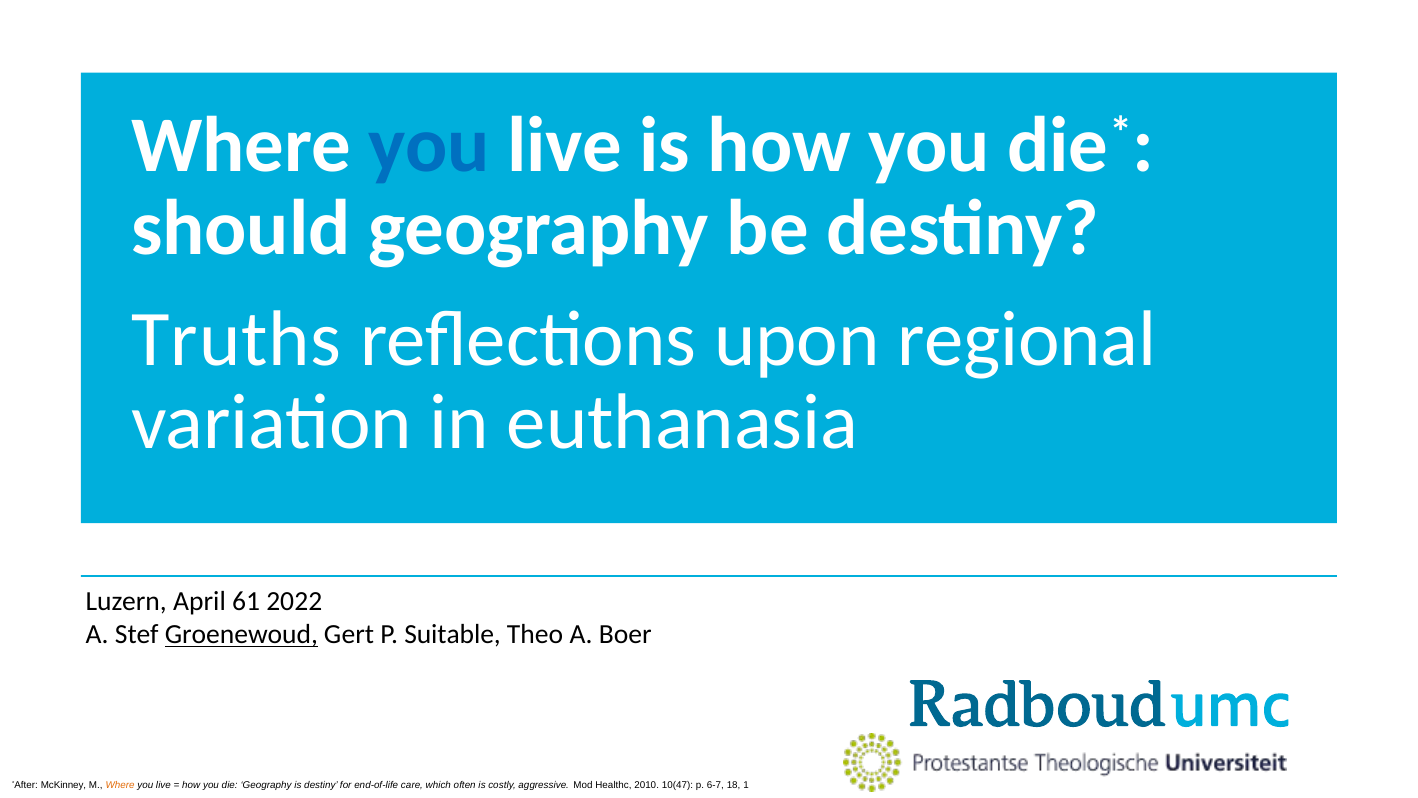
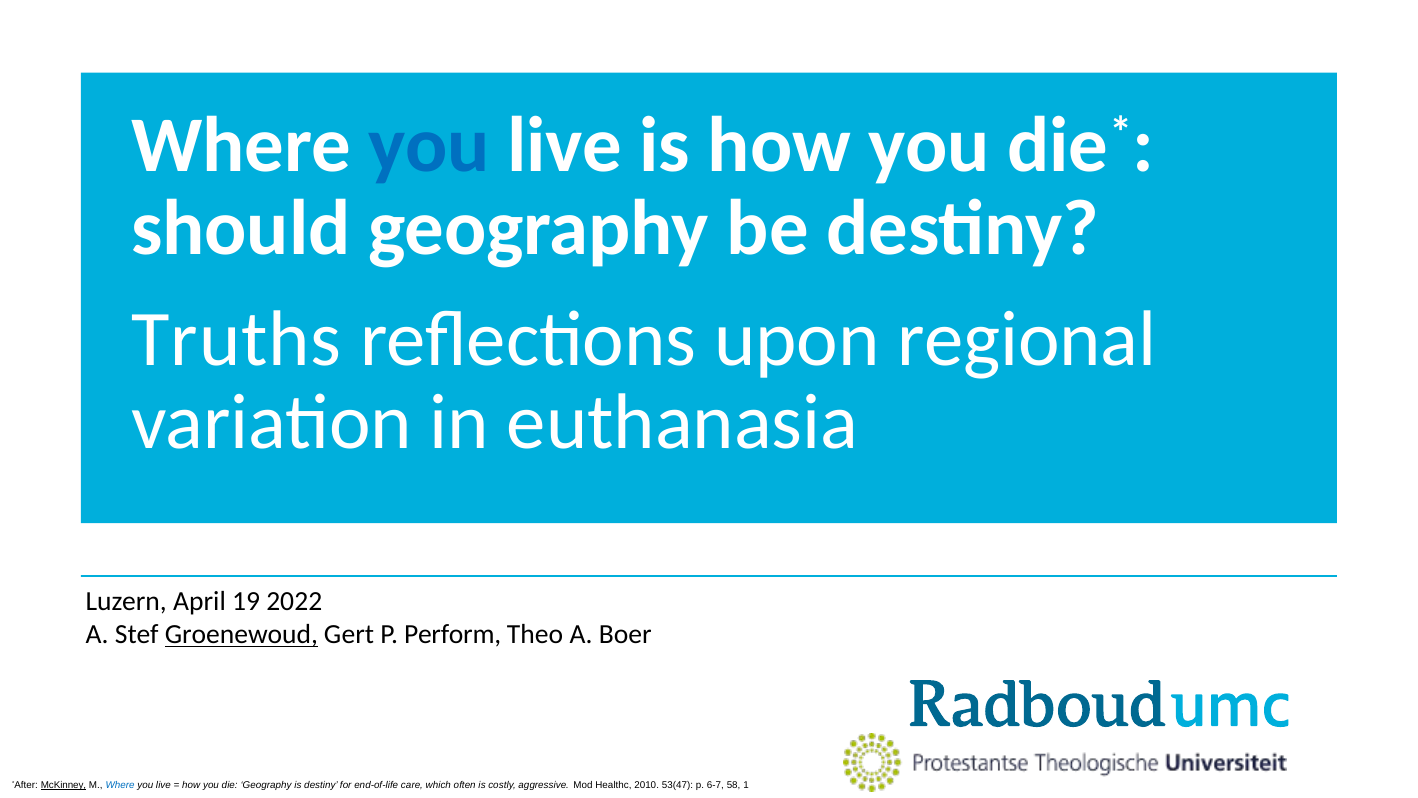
61: 61 -> 19
Suitable: Suitable -> Perform
McKinney underline: none -> present
Where at (120, 785) colour: orange -> blue
10(47: 10(47 -> 53(47
18: 18 -> 58
